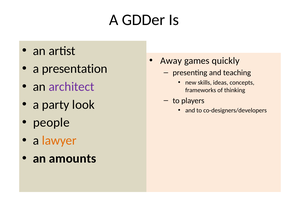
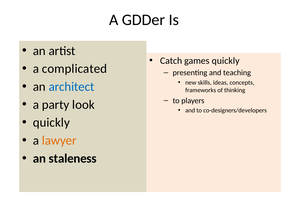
Away: Away -> Catch
presentation: presentation -> complicated
architect colour: purple -> blue
people at (51, 123): people -> quickly
amounts: amounts -> staleness
